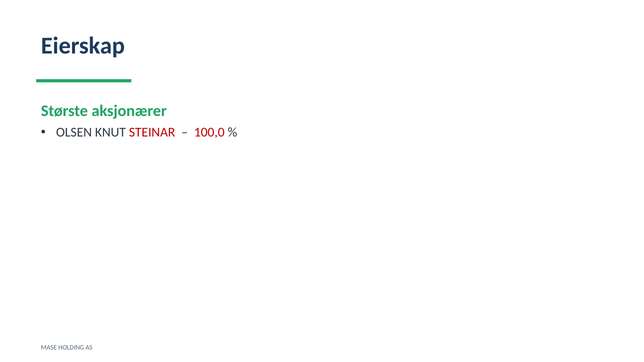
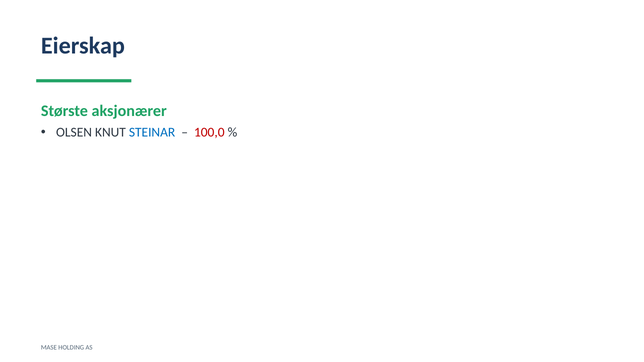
STEINAR colour: red -> blue
